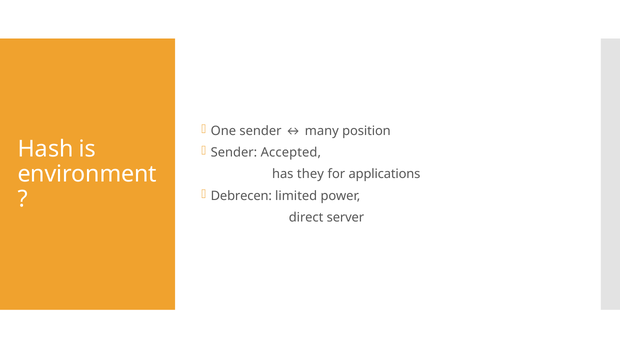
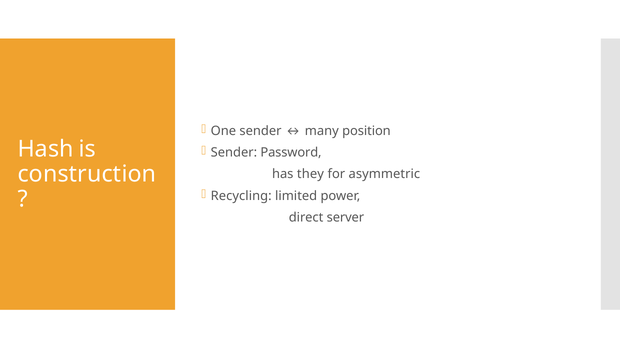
Accepted: Accepted -> Password
environment: environment -> construction
applications: applications -> asymmetric
Debrecen: Debrecen -> Recycling
